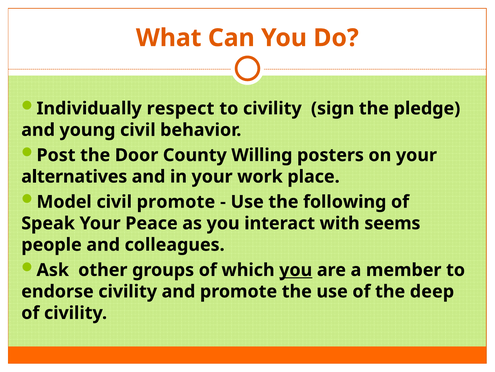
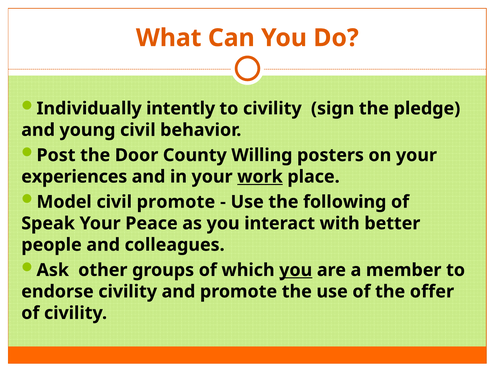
respect: respect -> intently
alternatives: alternatives -> experiences
work underline: none -> present
seems: seems -> better
deep: deep -> offer
